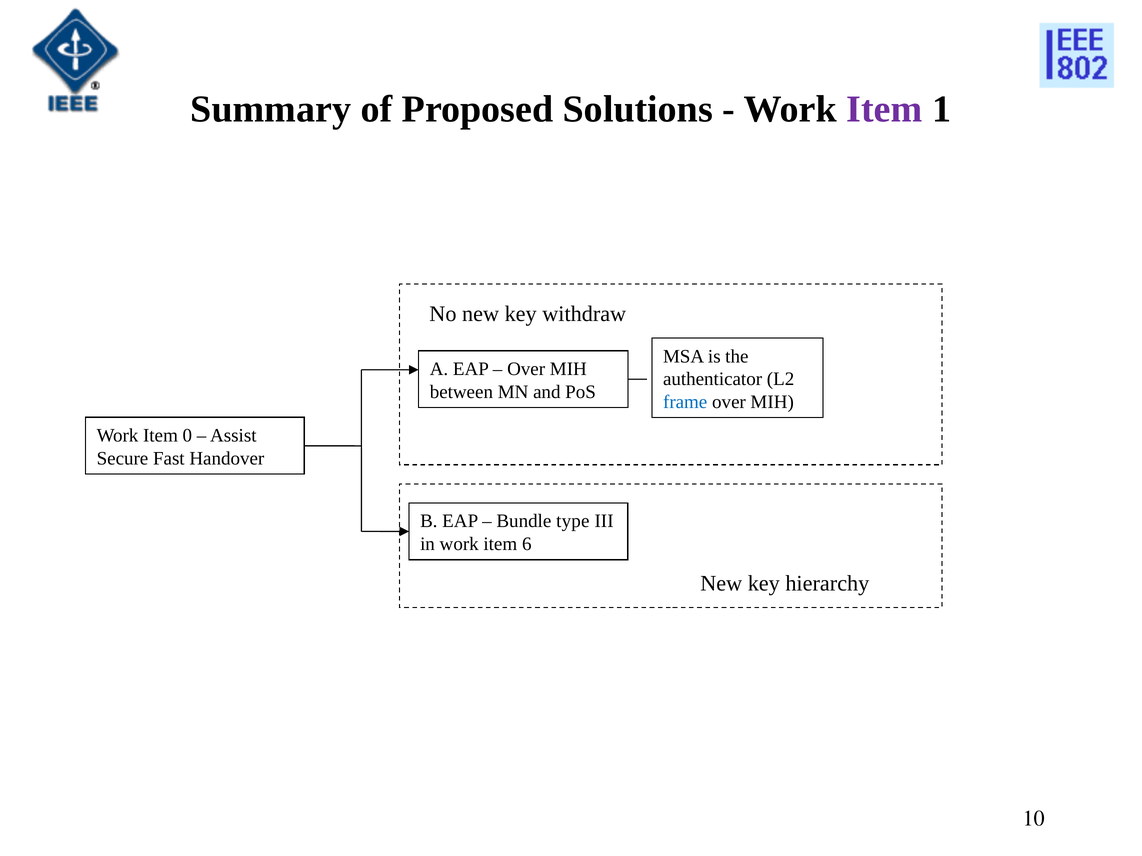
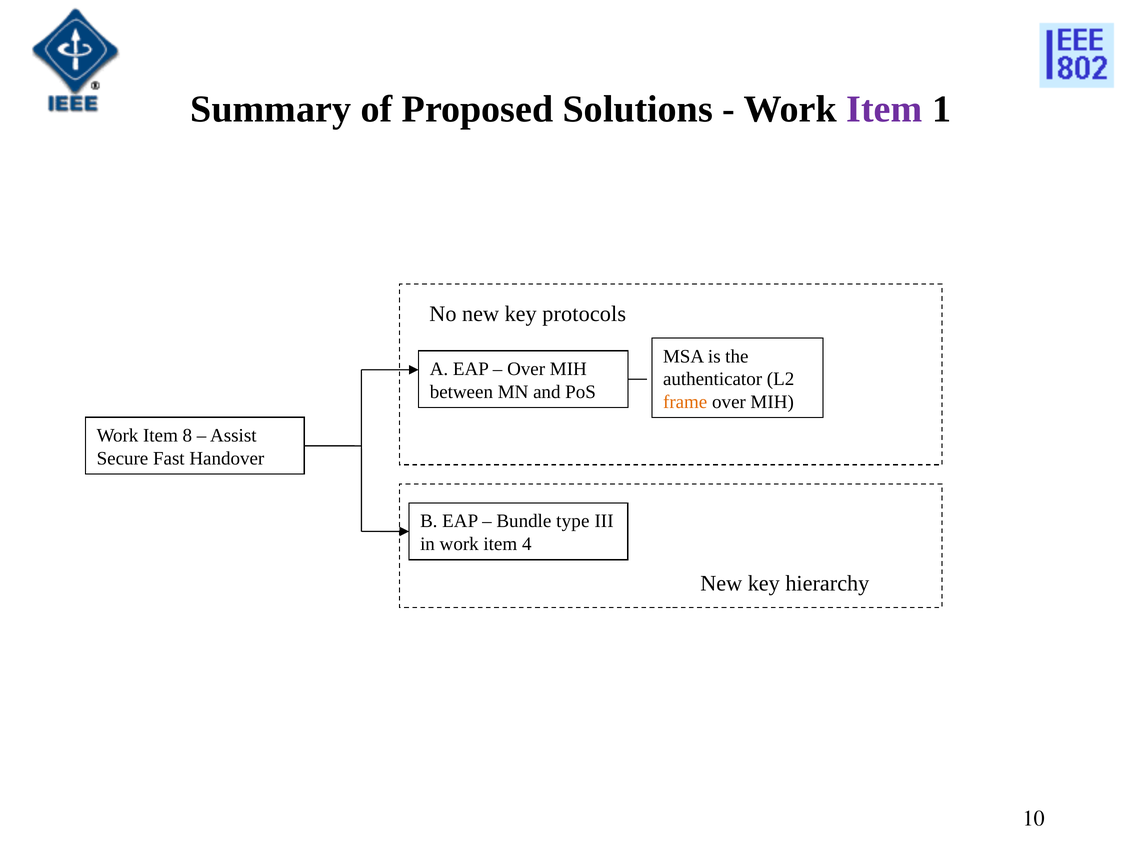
withdraw: withdraw -> protocols
frame colour: blue -> orange
0: 0 -> 8
6: 6 -> 4
